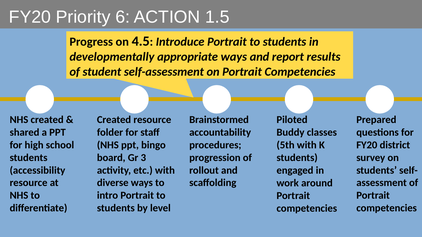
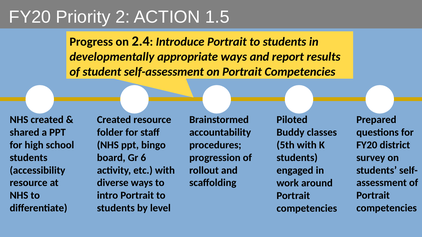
6: 6 -> 2
4.5: 4.5 -> 2.4
3: 3 -> 6
